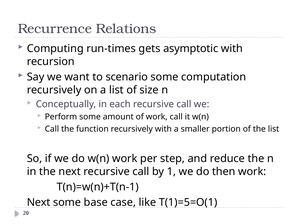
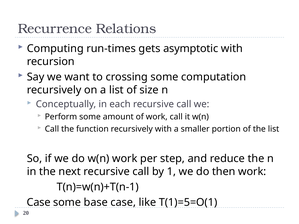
scenario: scenario -> crossing
Next at (39, 203): Next -> Case
